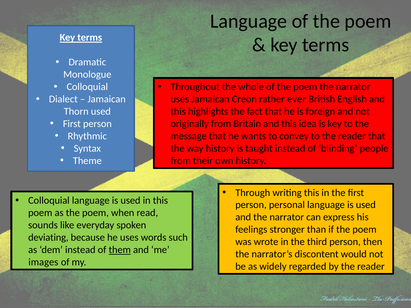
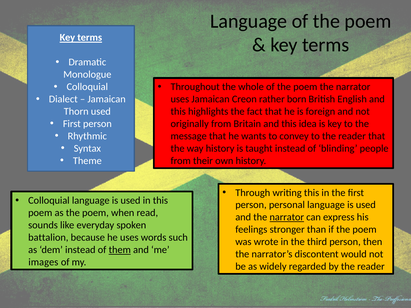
ever: ever -> born
narrator at (287, 217) underline: none -> present
deviating: deviating -> battalion
